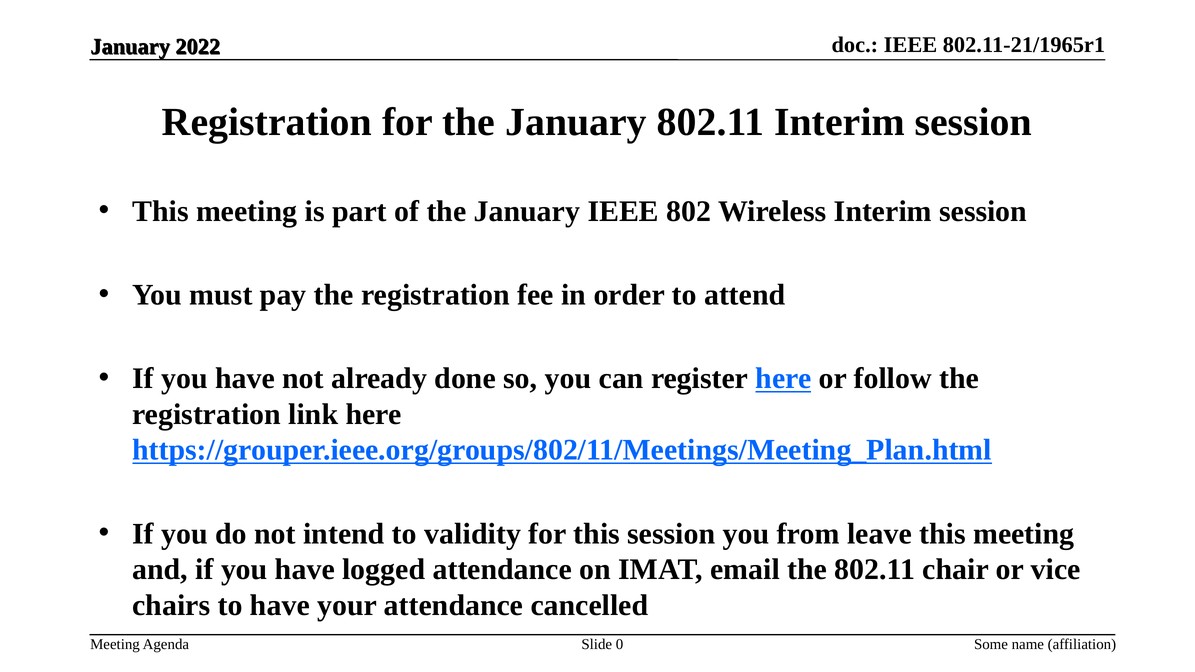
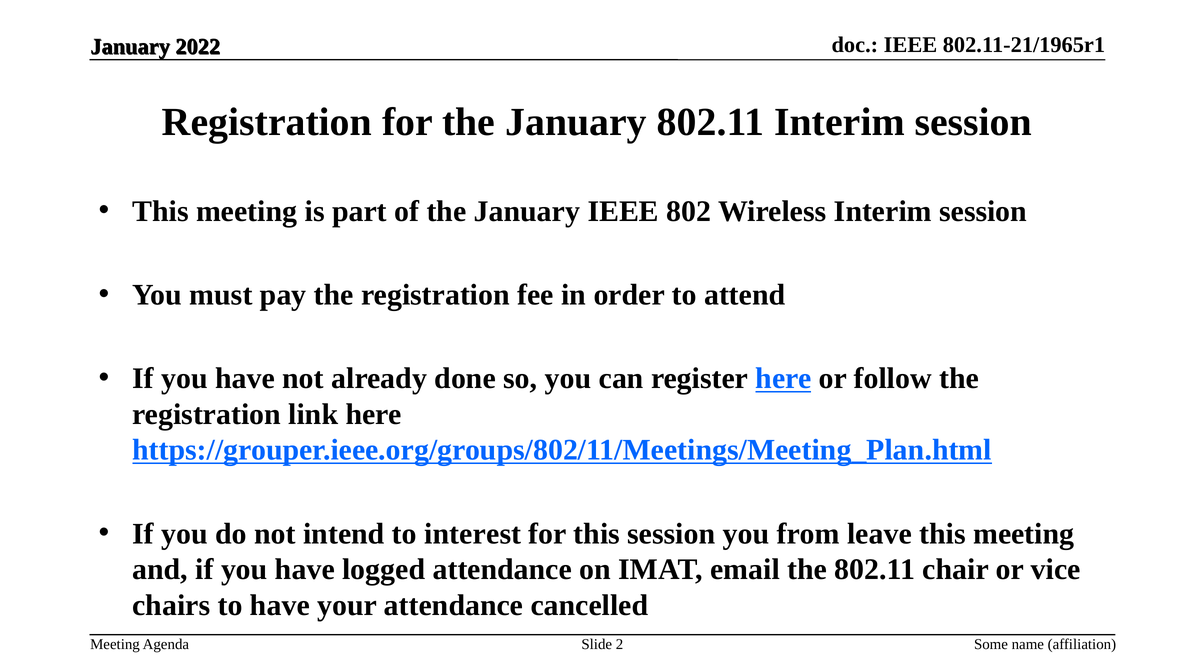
validity: validity -> interest
0: 0 -> 2
